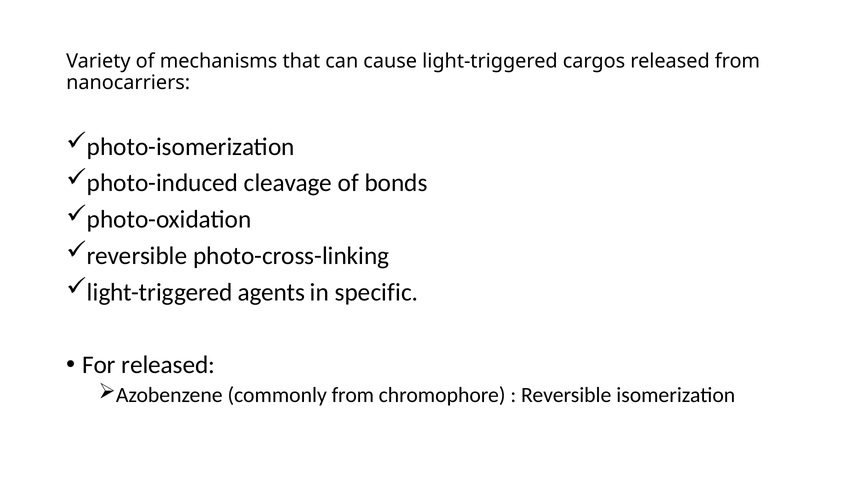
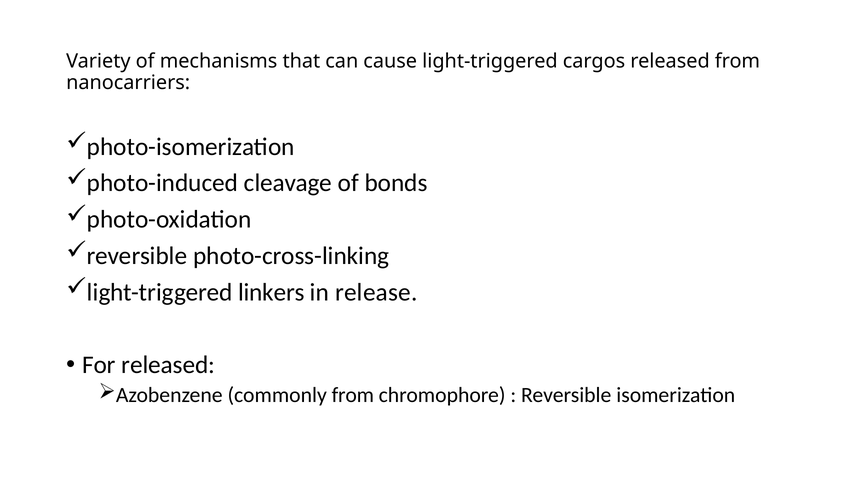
agents: agents -> linkers
specific: specific -> release
